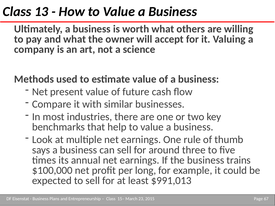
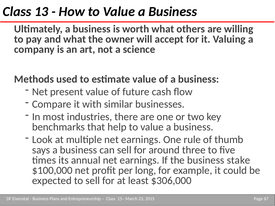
trains: trains -> stake
$991,013: $991,013 -> $306,000
